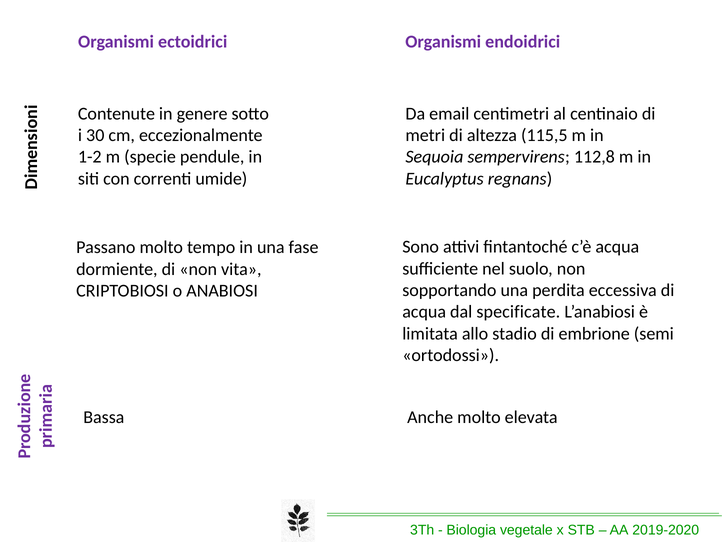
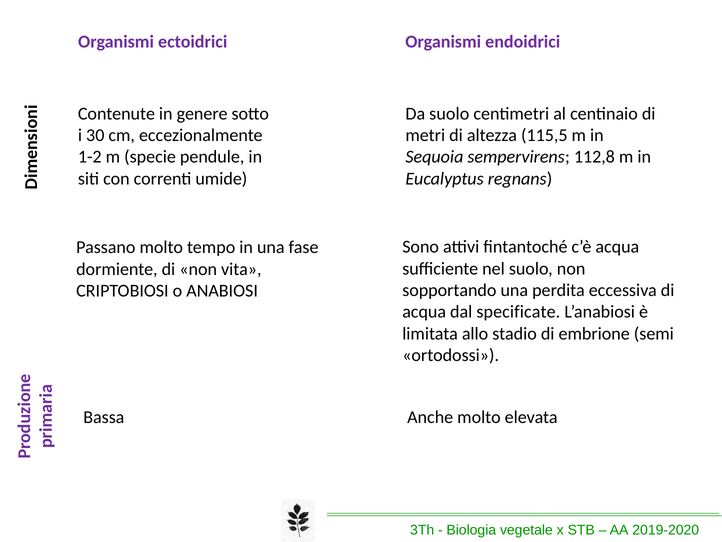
Da email: email -> suolo
